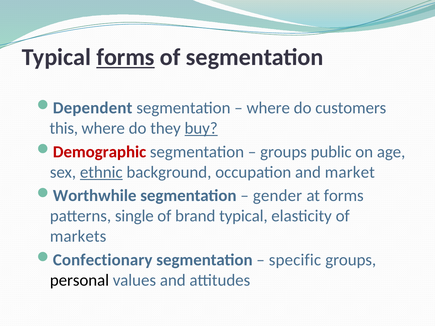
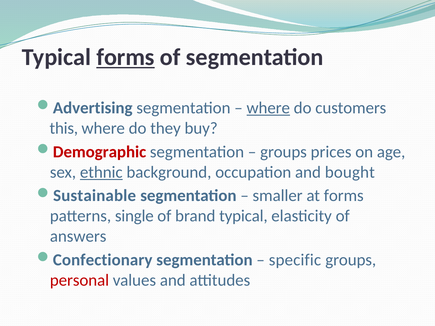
Dependent: Dependent -> Advertising
where at (268, 108) underline: none -> present
buy underline: present -> none
public: public -> prices
market: market -> bought
Worthwhile: Worthwhile -> Sustainable
gender: gender -> smaller
markets: markets -> answers
personal colour: black -> red
